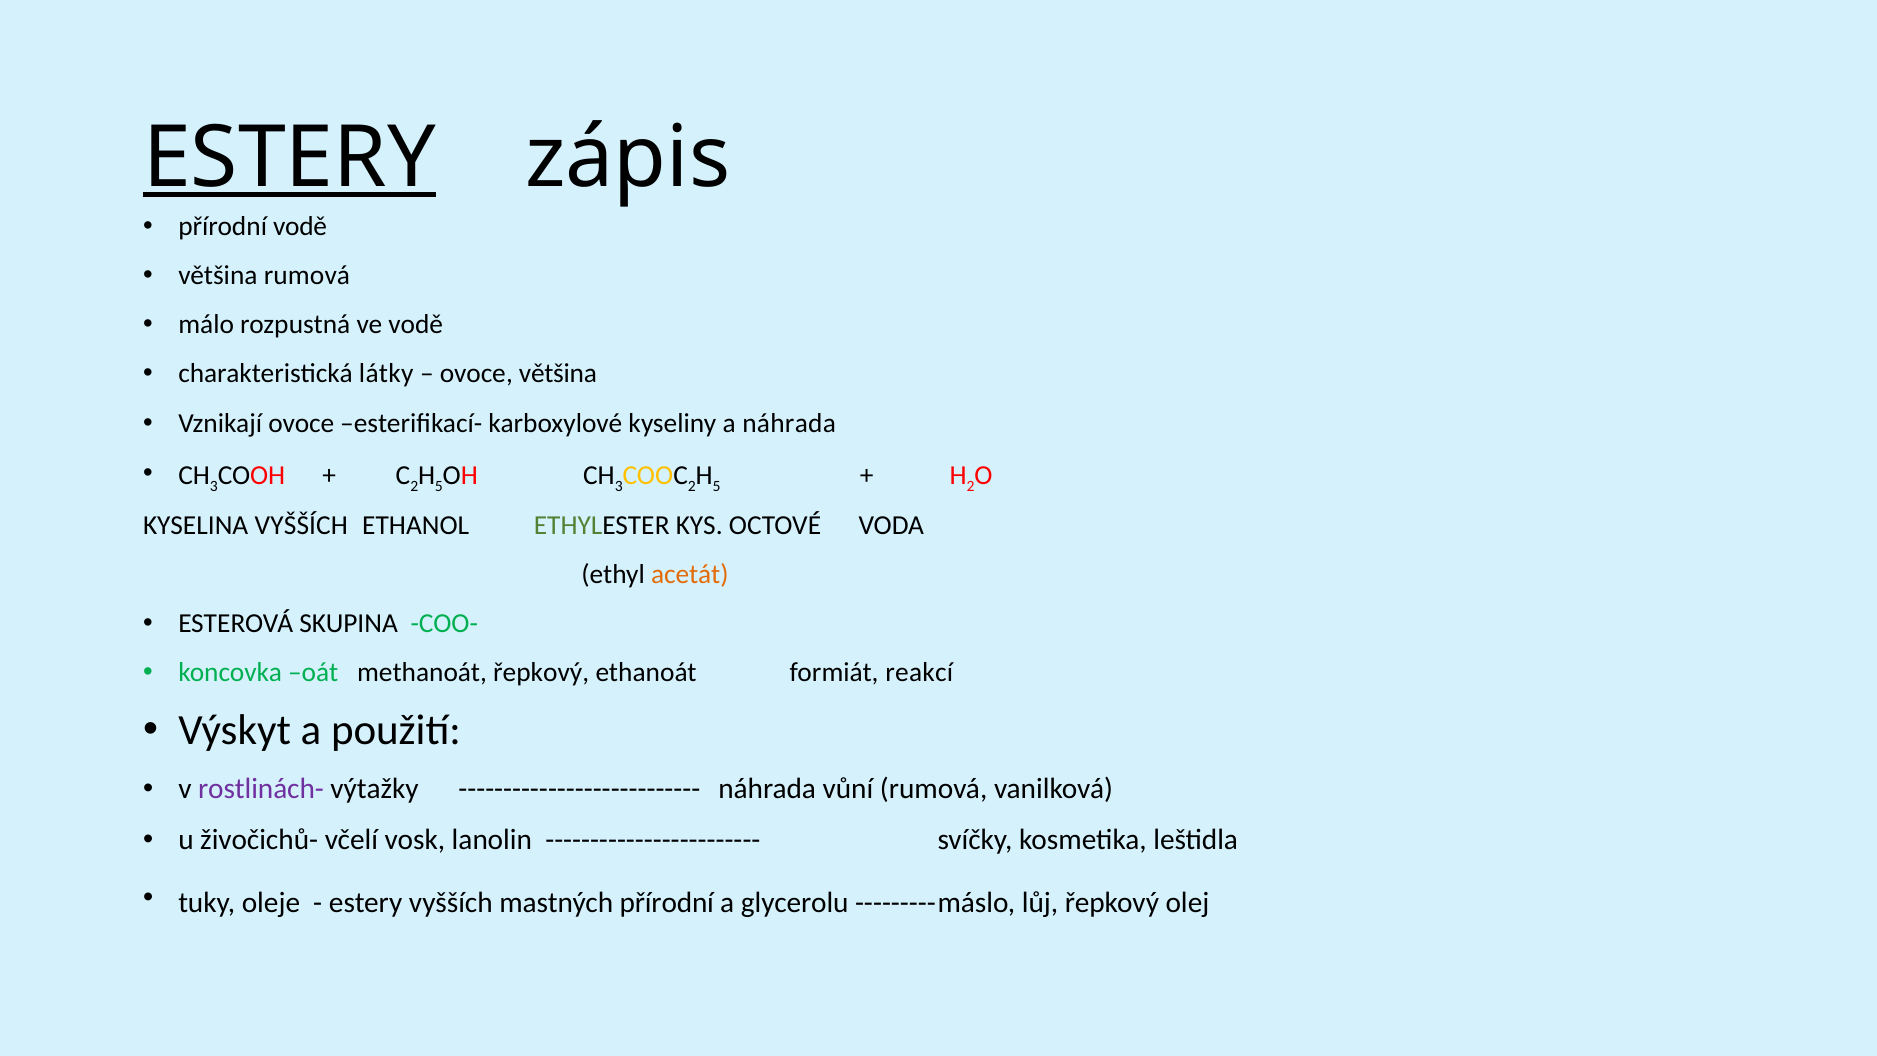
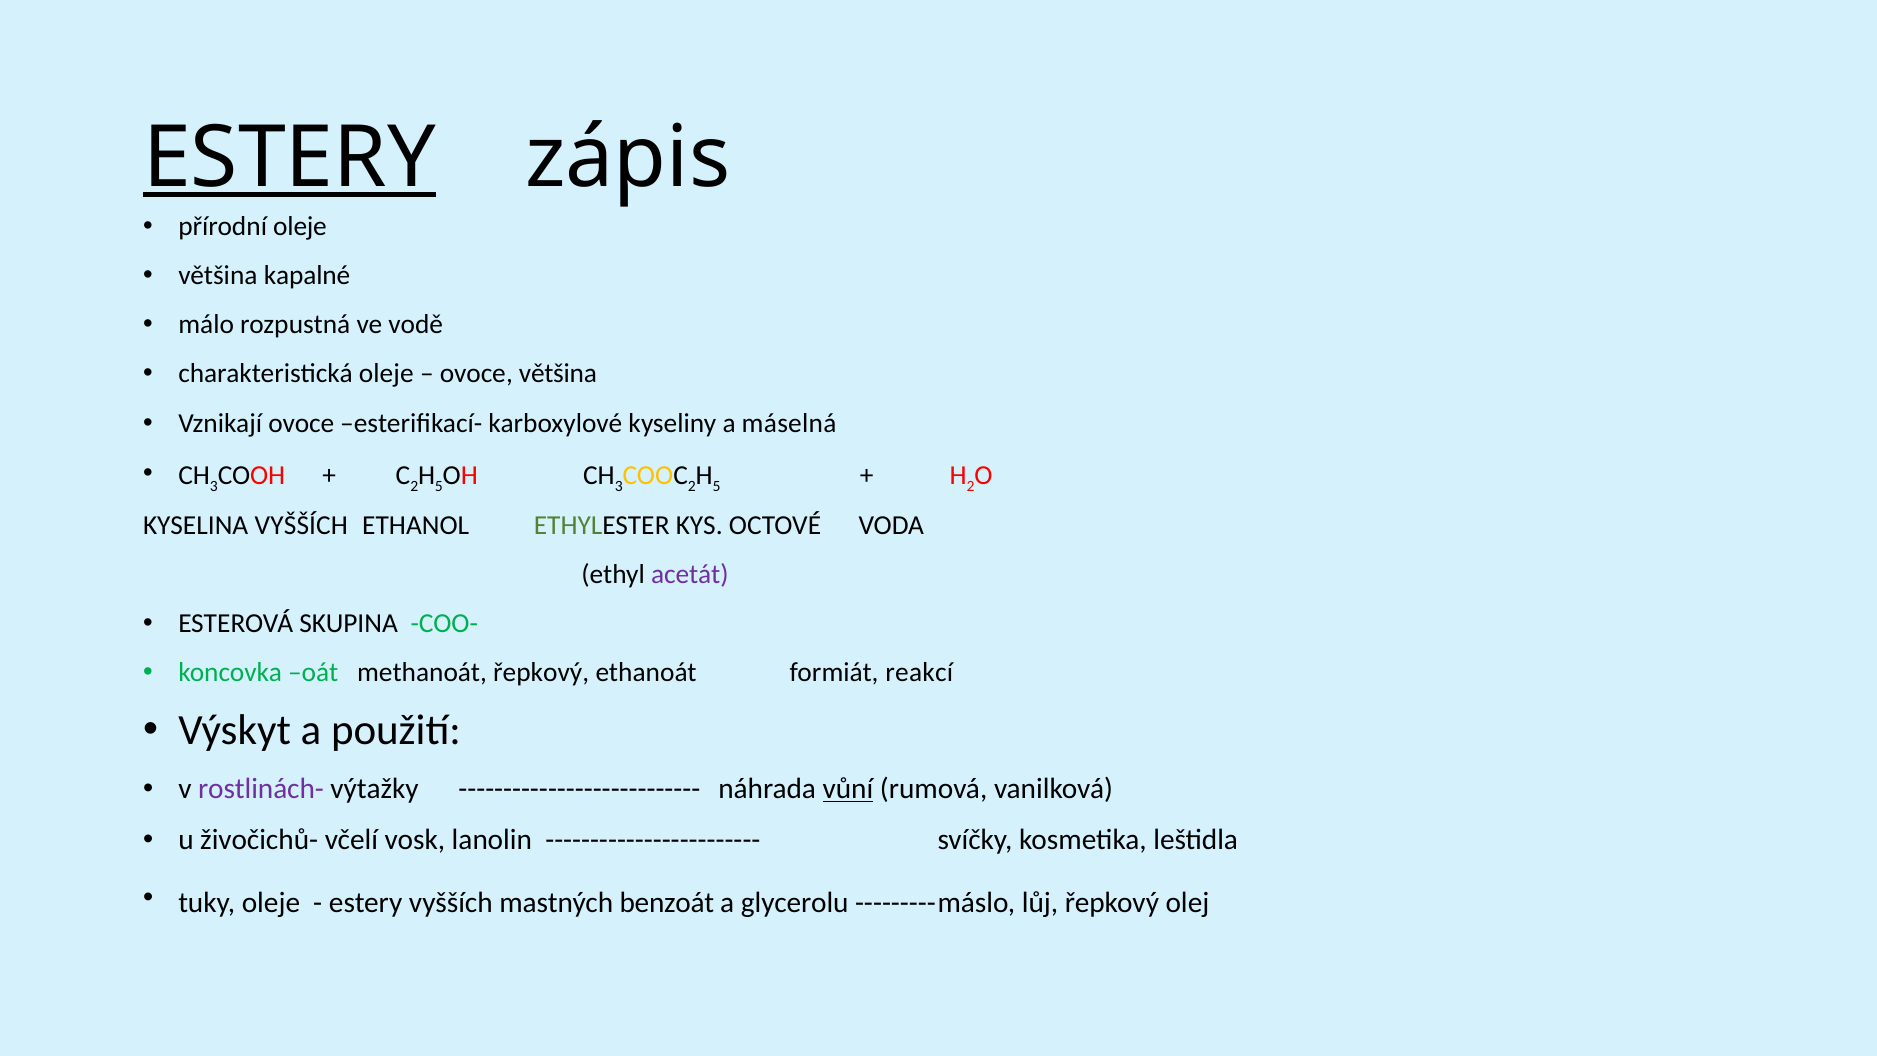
přírodní vodě: vodě -> oleje
většina rumová: rumová -> kapalné
charakteristická látky: látky -> oleje
a náhrada: náhrada -> máselná
acetát colour: orange -> purple
vůní underline: none -> present
mastných přírodní: přírodní -> benzoát
